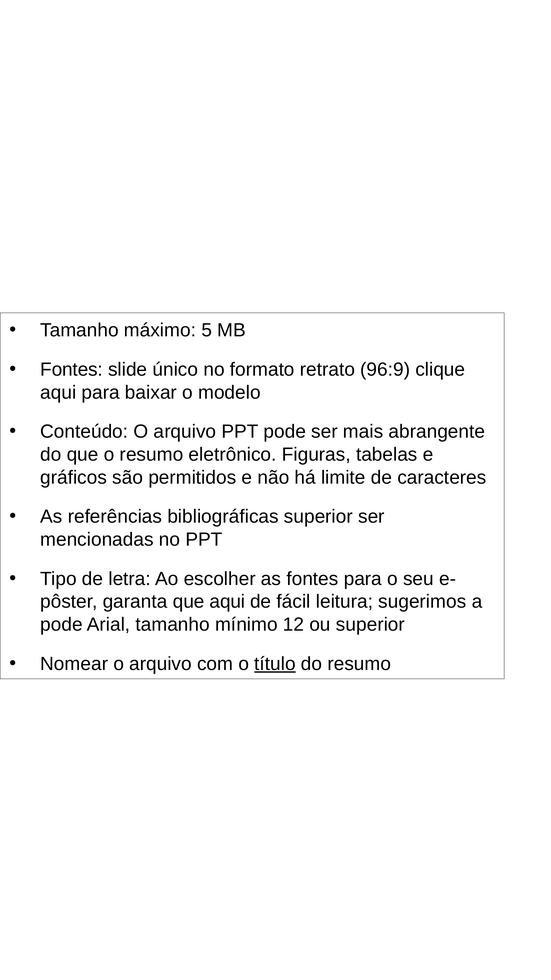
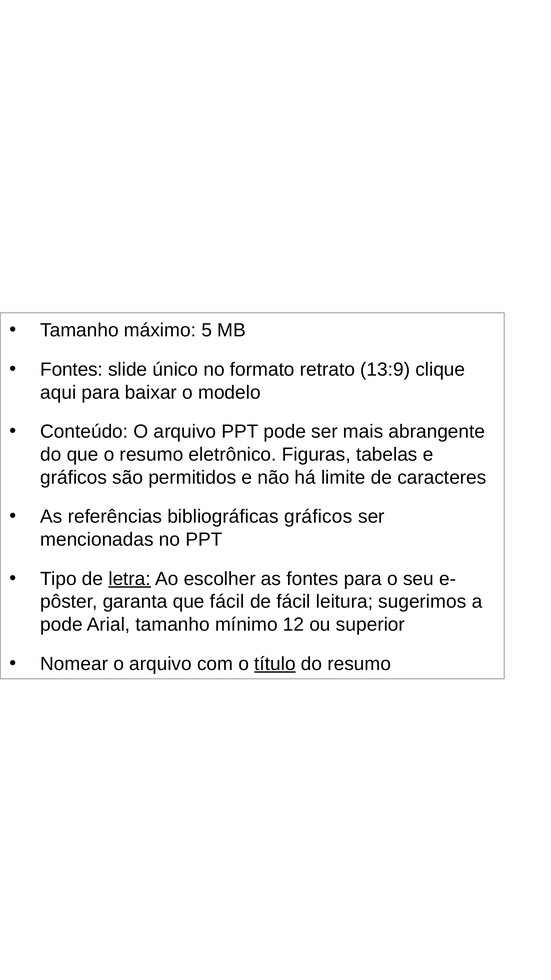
96:9: 96:9 -> 13:9
bibliográficas superior: superior -> gráficos
letra underline: none -> present
que aqui: aqui -> fácil
